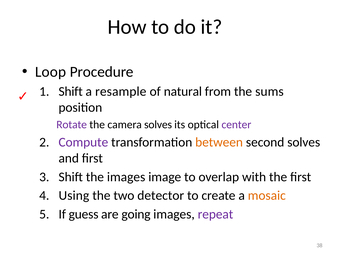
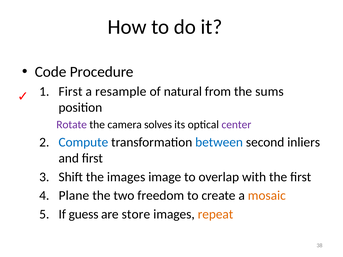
Loop: Loop -> Code
Shift at (71, 92): Shift -> First
Compute colour: purple -> blue
between colour: orange -> blue
second solves: solves -> inliers
Using: Using -> Plane
detector: detector -> freedom
going: going -> store
repeat colour: purple -> orange
